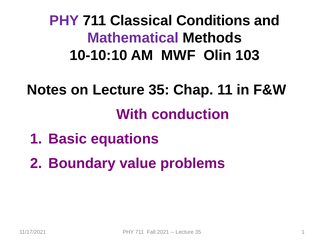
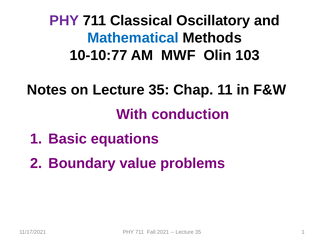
Conditions: Conditions -> Oscillatory
Mathematical colour: purple -> blue
10-10:10: 10-10:10 -> 10-10:77
